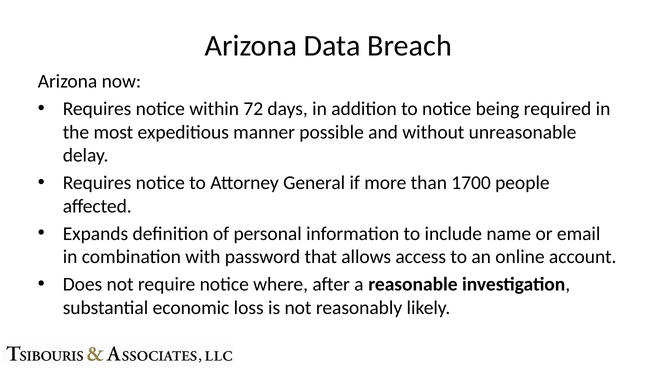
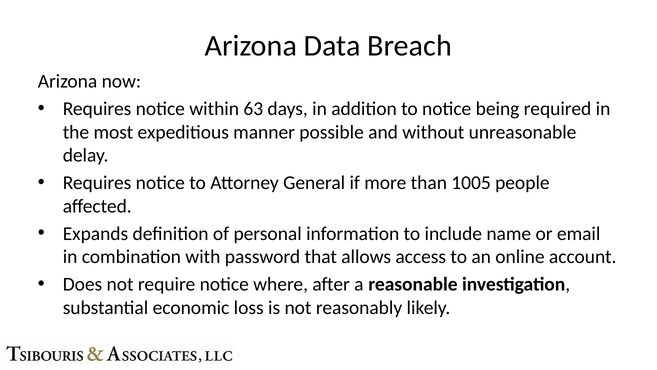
72: 72 -> 63
1700: 1700 -> 1005
